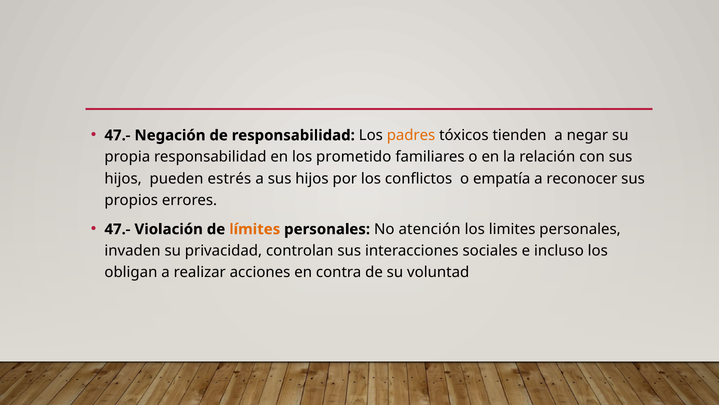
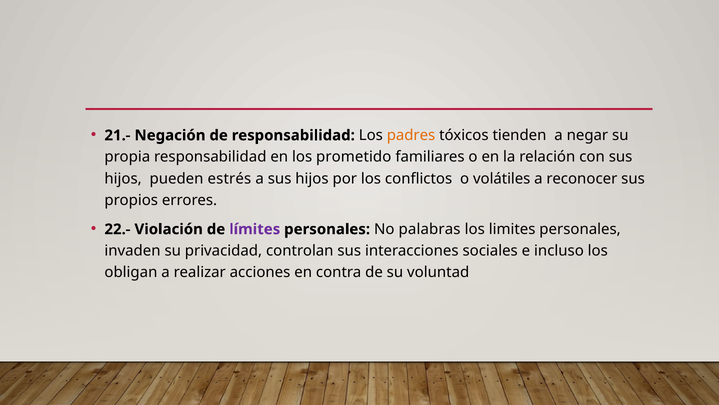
47.- at (118, 135): 47.- -> 21.-
empatía: empatía -> volátiles
47.- at (118, 229): 47.- -> 22.-
límites colour: orange -> purple
atención: atención -> palabras
